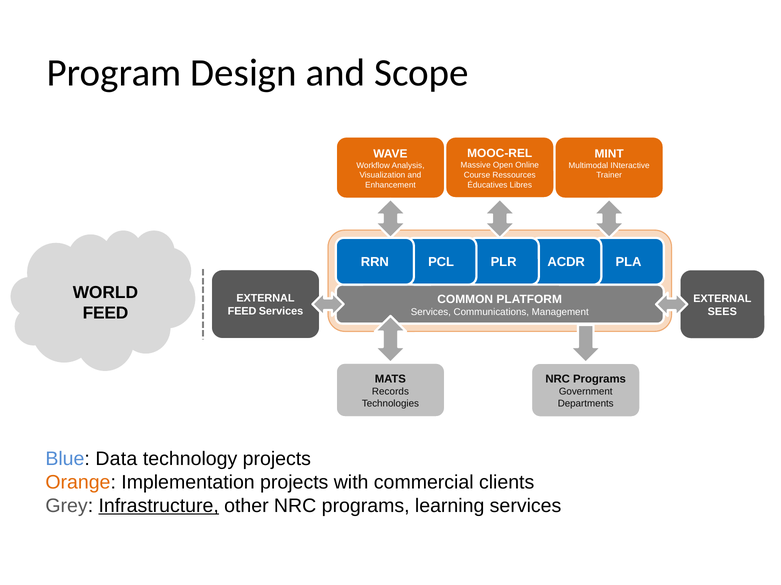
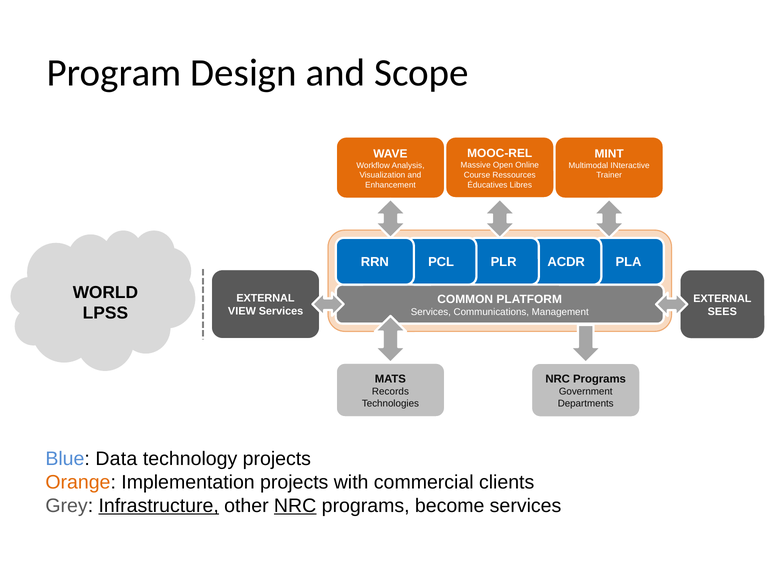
FEED at (106, 314): FEED -> LPSS
FEED at (242, 312): FEED -> VIEW
NRC at (295, 506) underline: none -> present
learning: learning -> become
